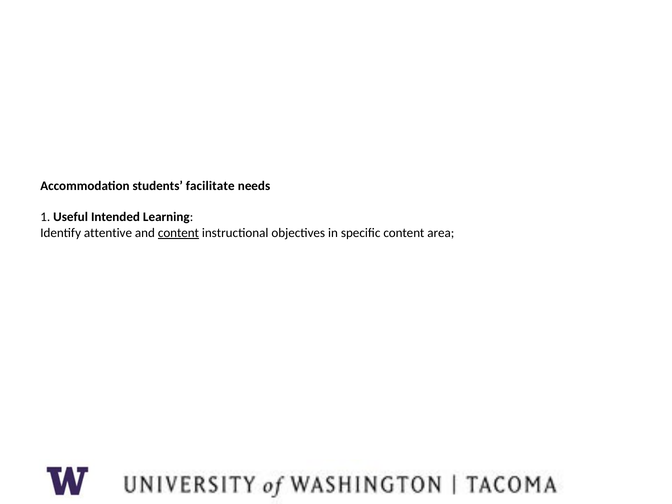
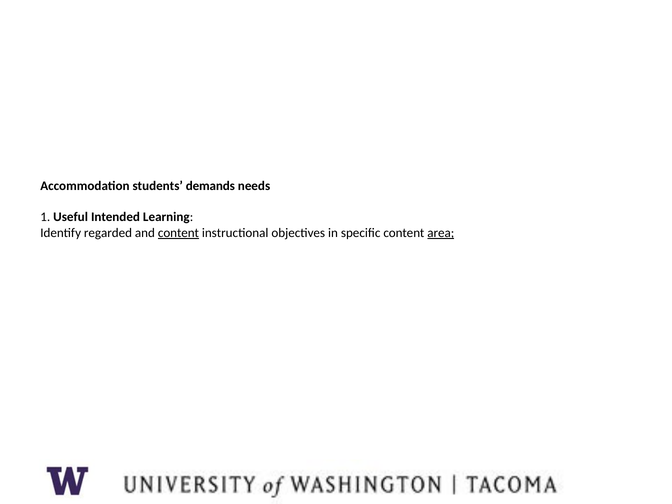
facilitate: facilitate -> demands
attentive: attentive -> regarded
area underline: none -> present
